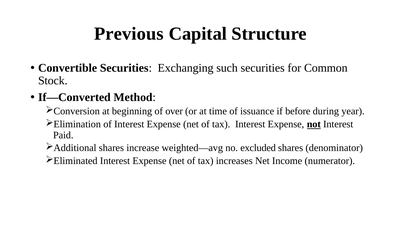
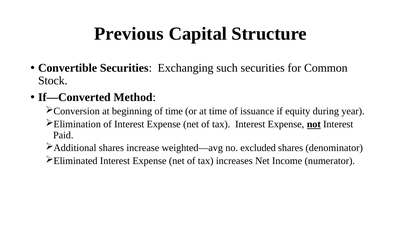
of over: over -> time
before: before -> equity
